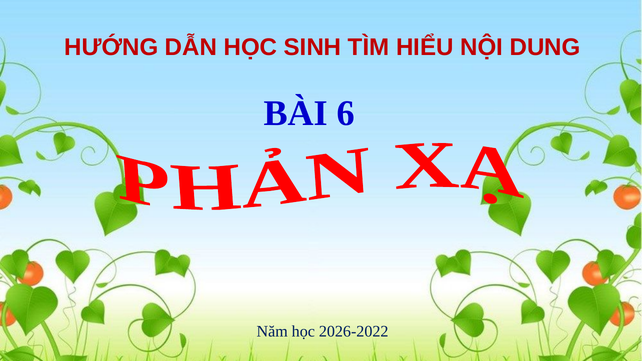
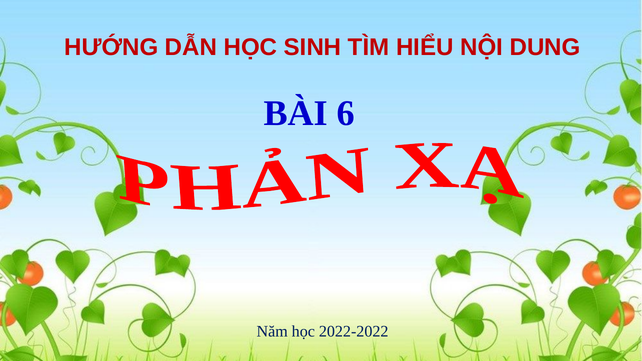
2026-2022: 2026-2022 -> 2022-2022
